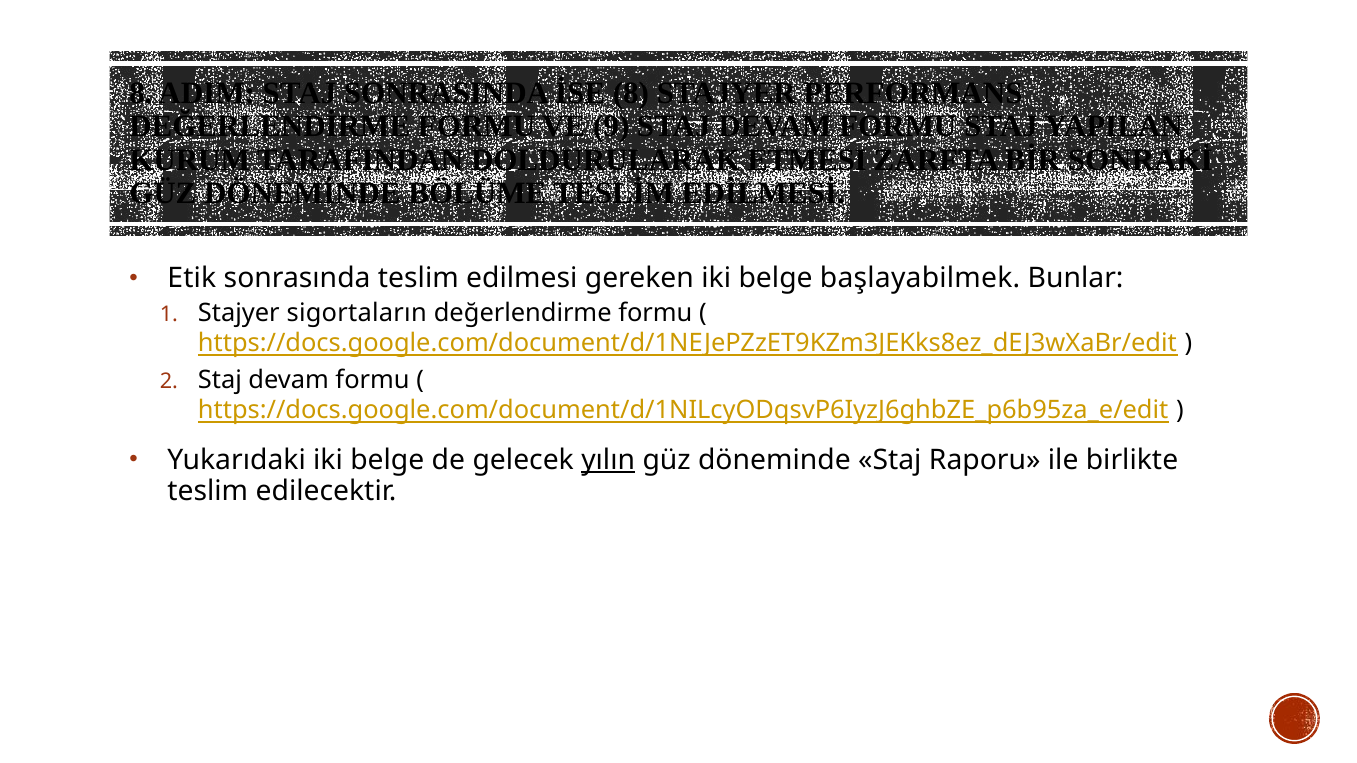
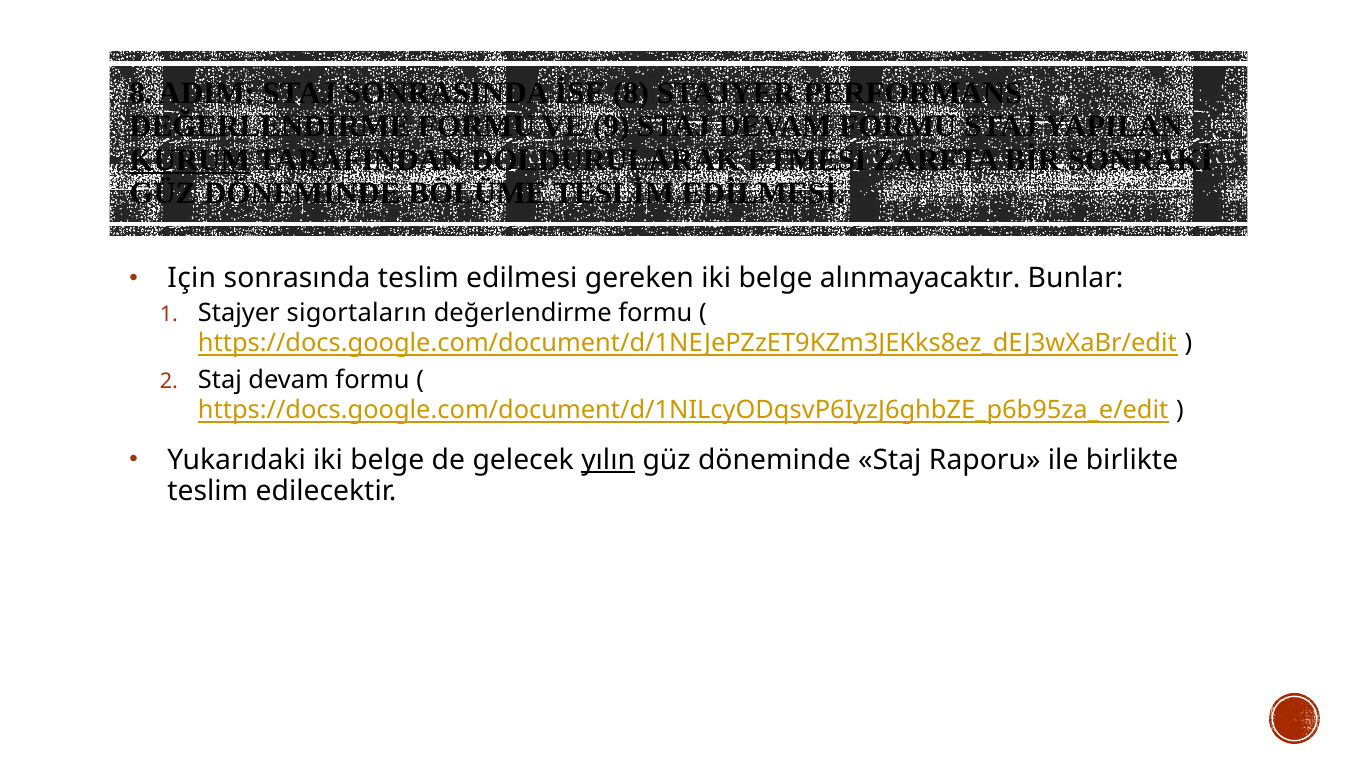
KURUM underline: none -> present
Etik: Etik -> Için
başlayabilmek: başlayabilmek -> alınmayacaktır
